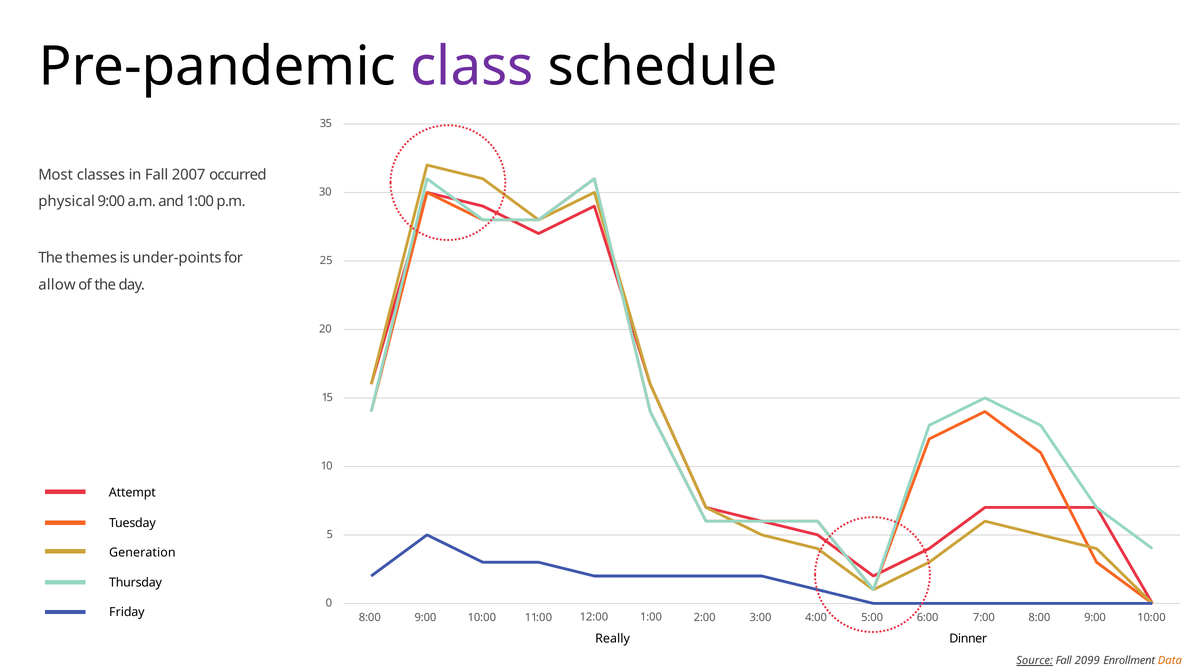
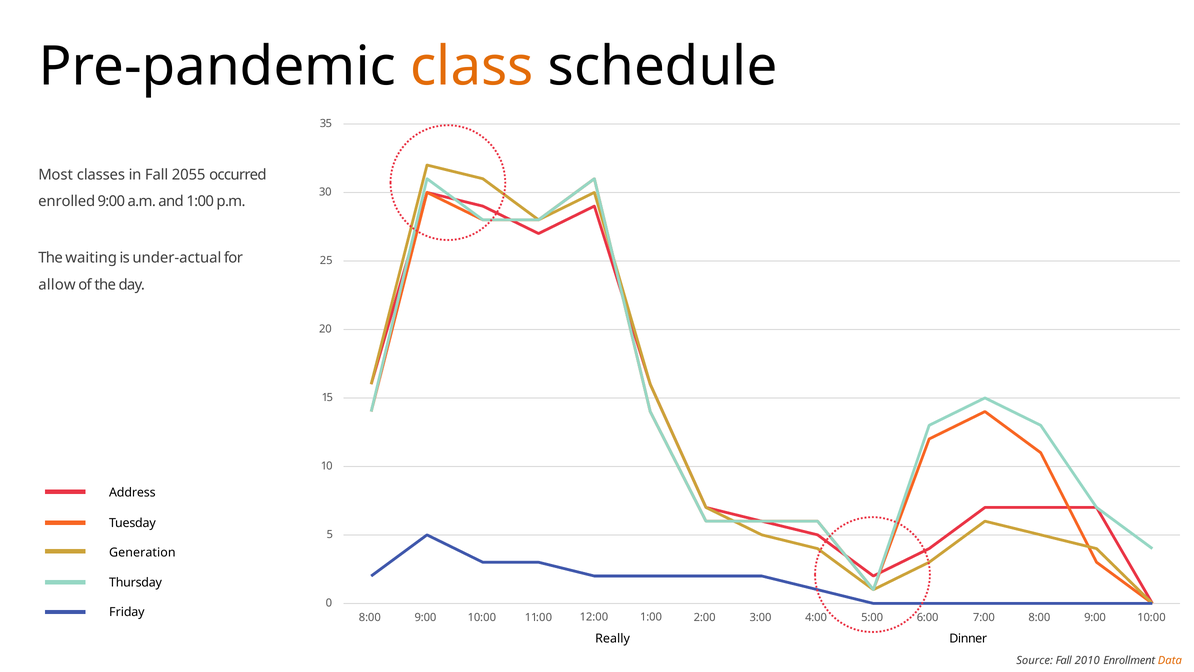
class colour: purple -> orange
2007: 2007 -> 2055
physical: physical -> enrolled
themes: themes -> waiting
under-points: under-points -> under-actual
Attempt: Attempt -> Address
Source underline: present -> none
2099: 2099 -> 2010
